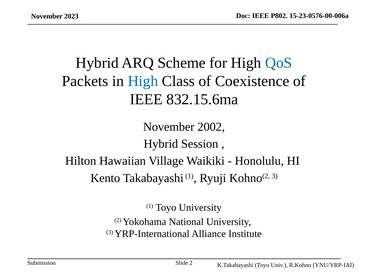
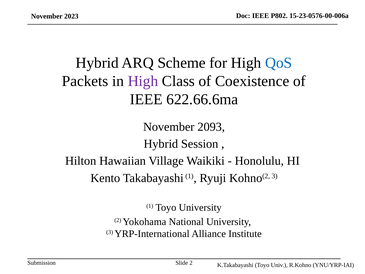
High at (143, 81) colour: blue -> purple
832.15.6ma: 832.15.6ma -> 622.66.6ma
2002: 2002 -> 2093
